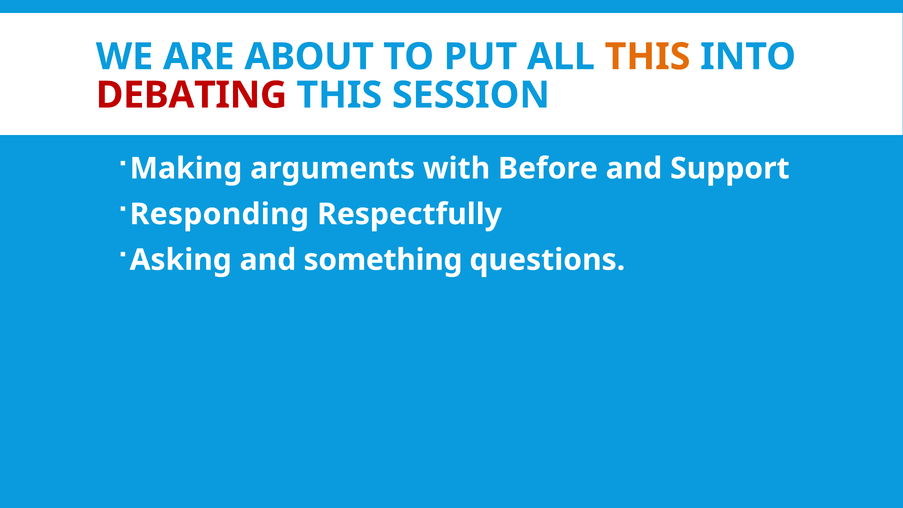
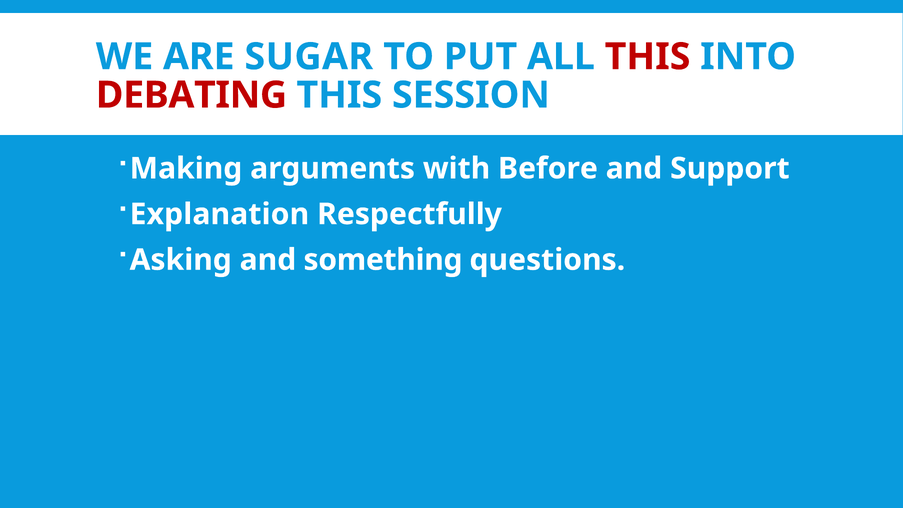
ABOUT: ABOUT -> SUGAR
THIS at (648, 57) colour: orange -> red
Responding: Responding -> Explanation
